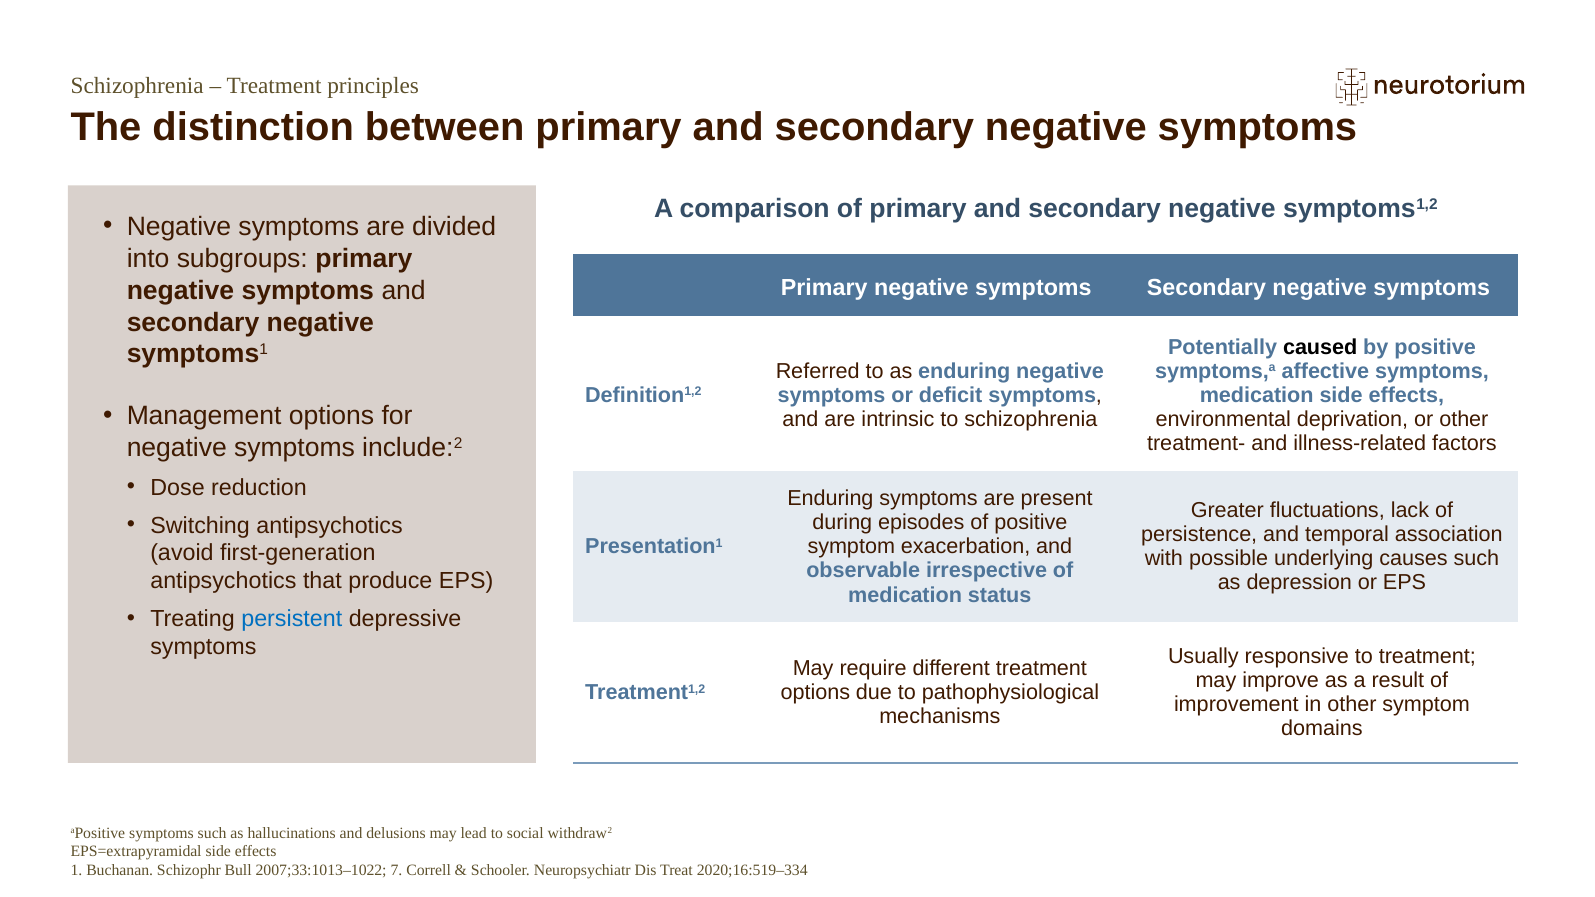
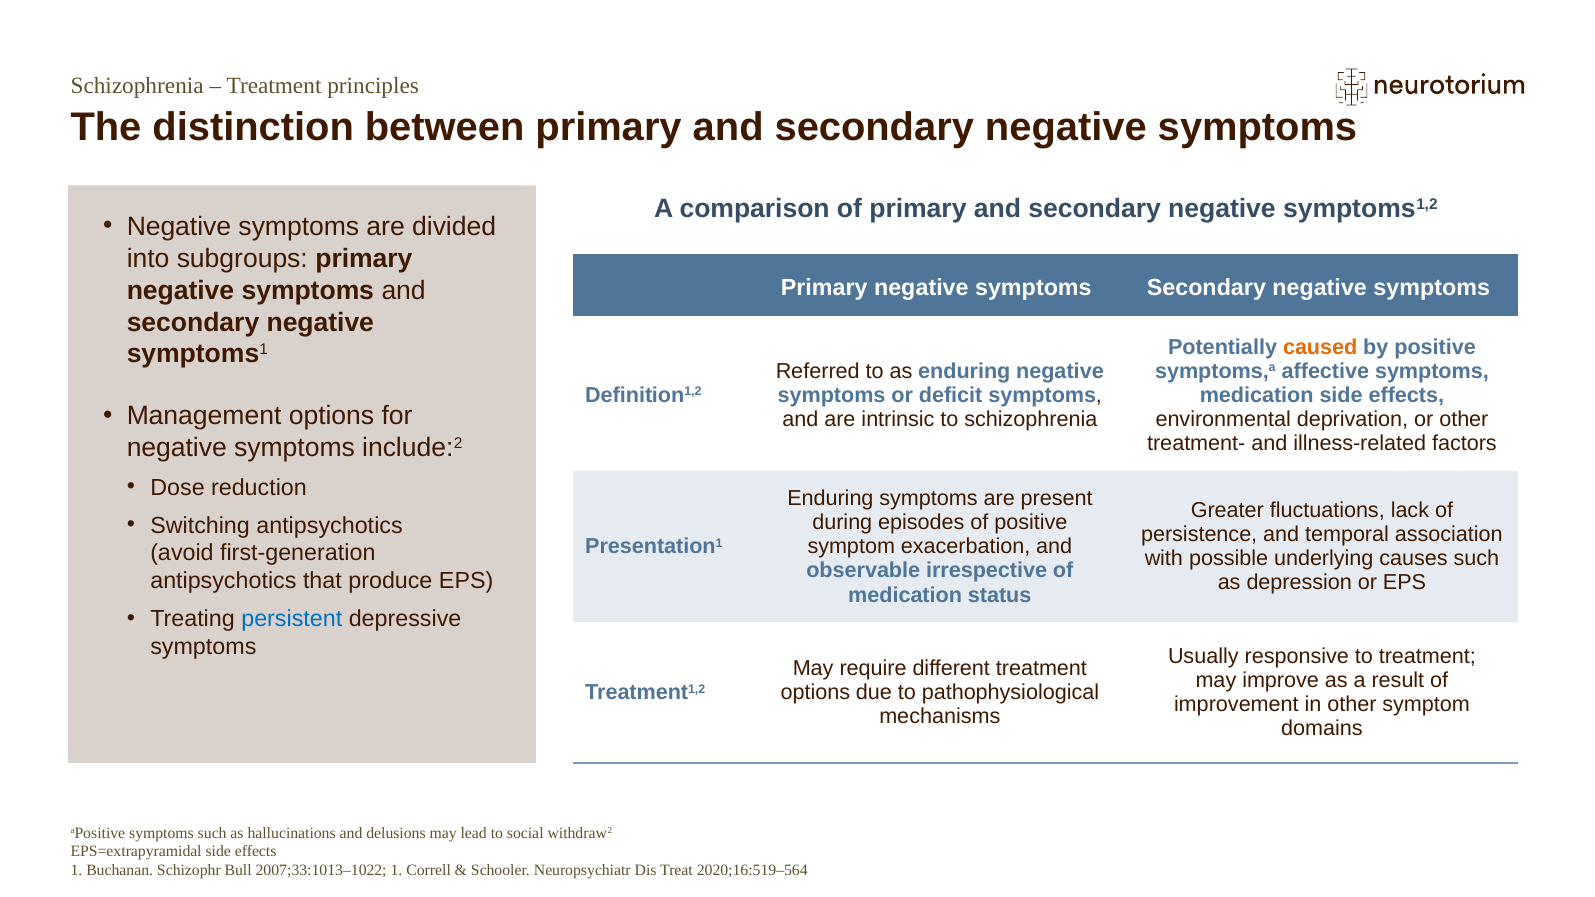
caused colour: black -> orange
2007;33:1013–1022 7: 7 -> 1
2020;16:519–334: 2020;16:519–334 -> 2020;16:519–564
